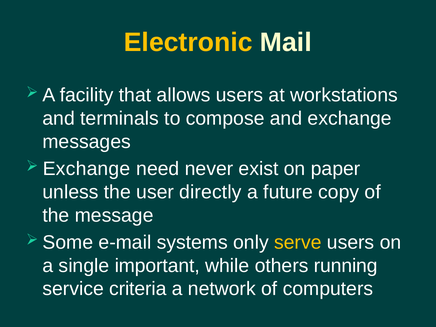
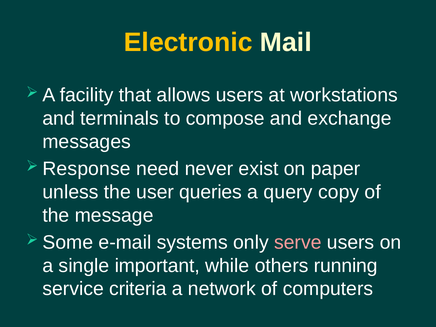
Exchange at (87, 169): Exchange -> Response
directly: directly -> queries
future: future -> query
serve colour: yellow -> pink
